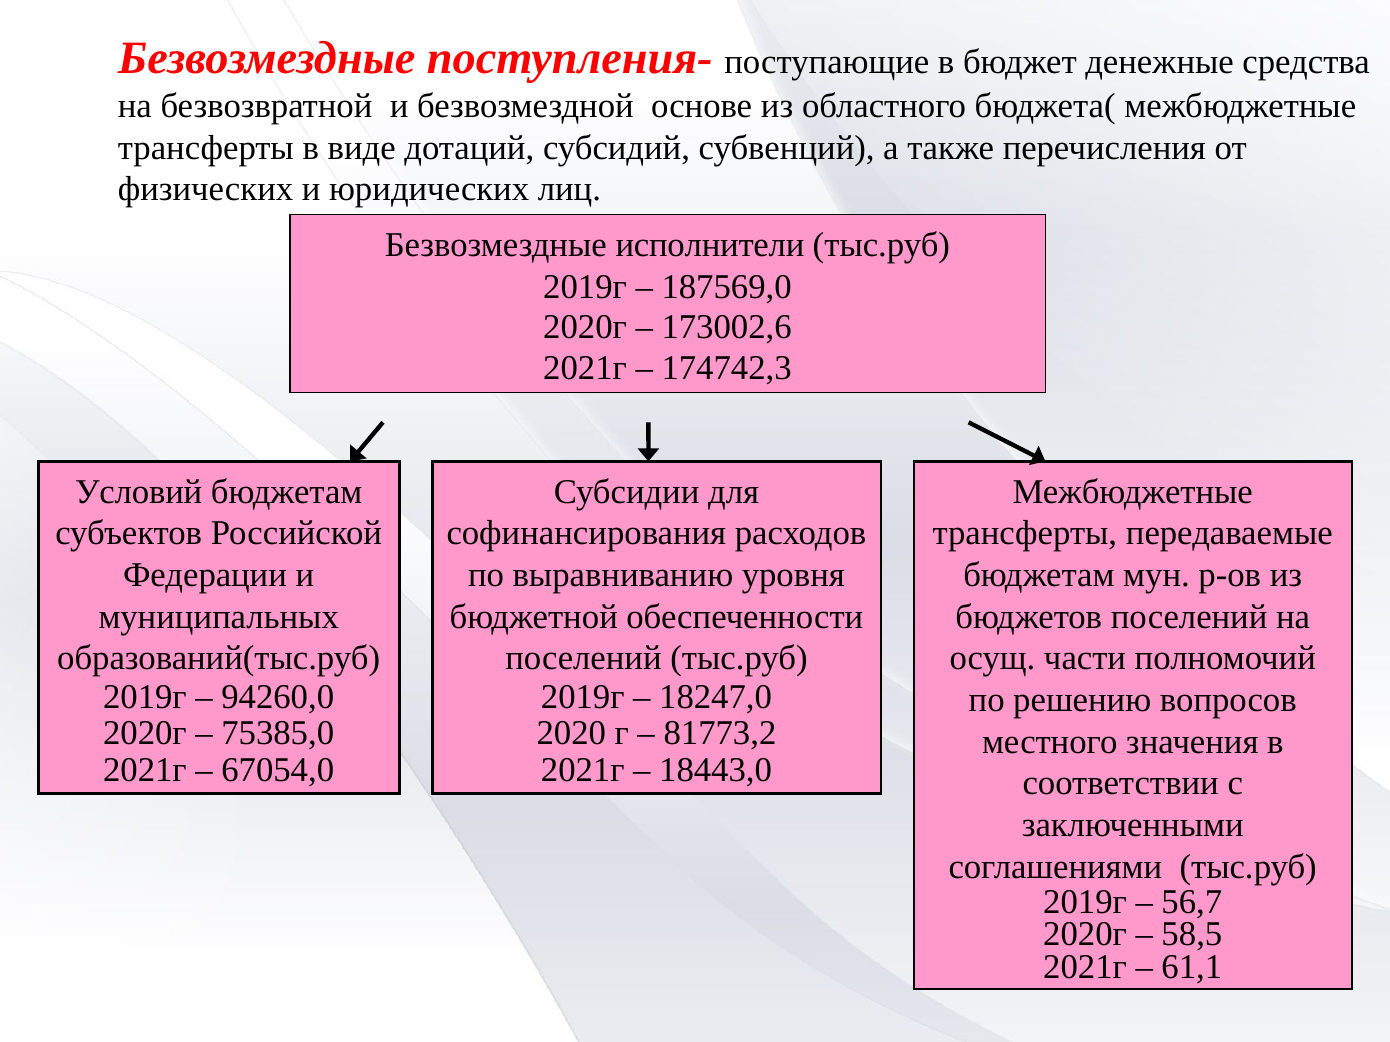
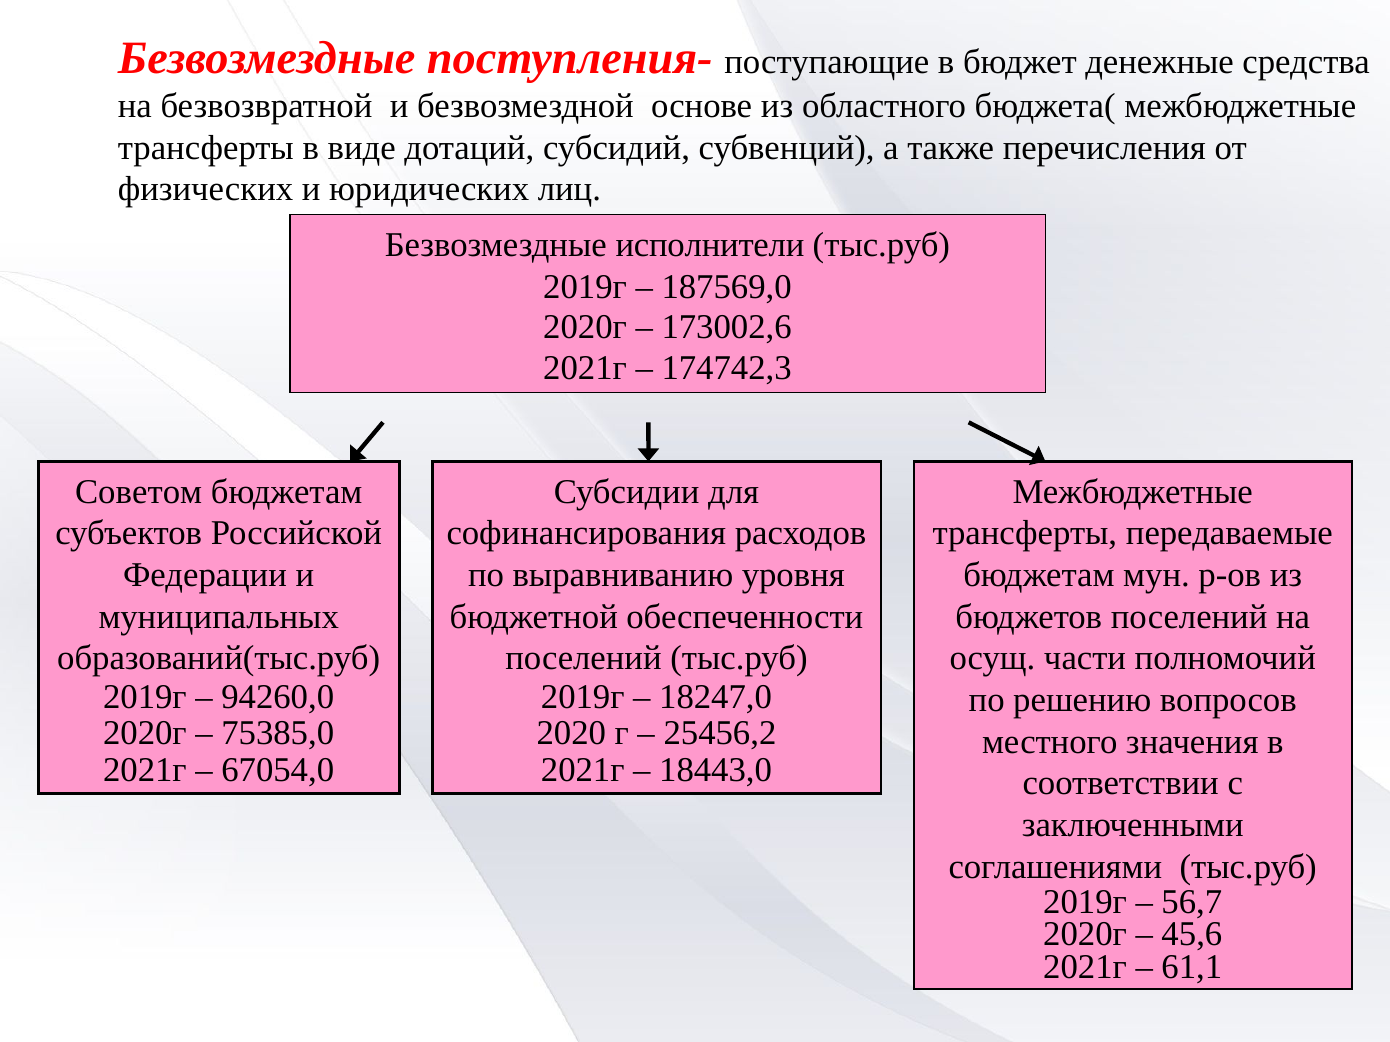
Условий: Условий -> Советом
81773,2: 81773,2 -> 25456,2
58,5: 58,5 -> 45,6
